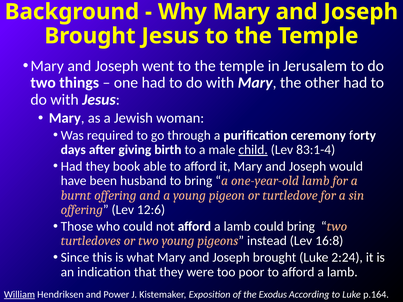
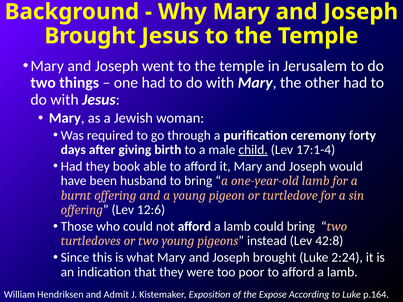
83:1-4: 83:1-4 -> 17:1-4
16:8: 16:8 -> 42:8
William underline: present -> none
Power: Power -> Admit
Exodus: Exodus -> Expose
